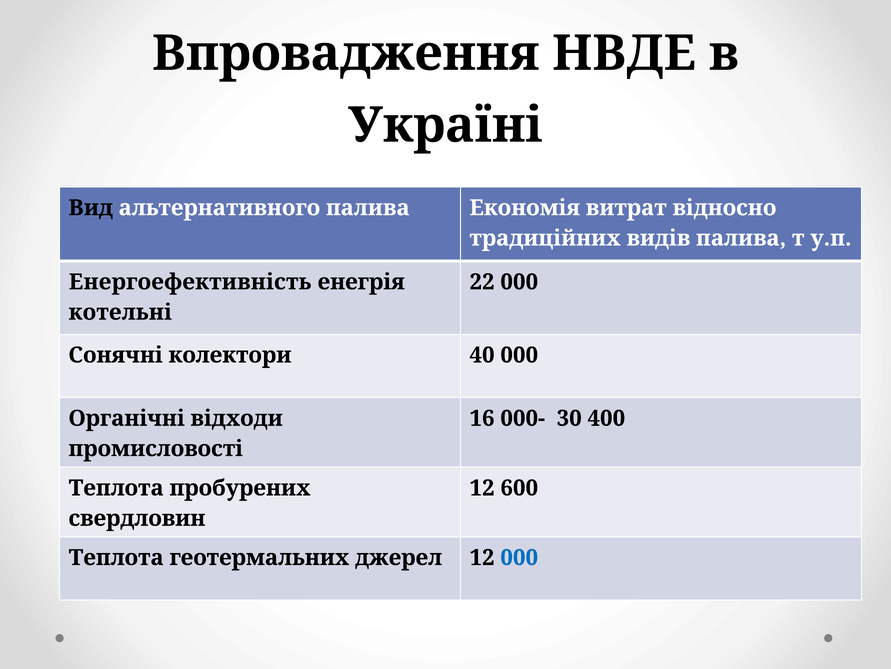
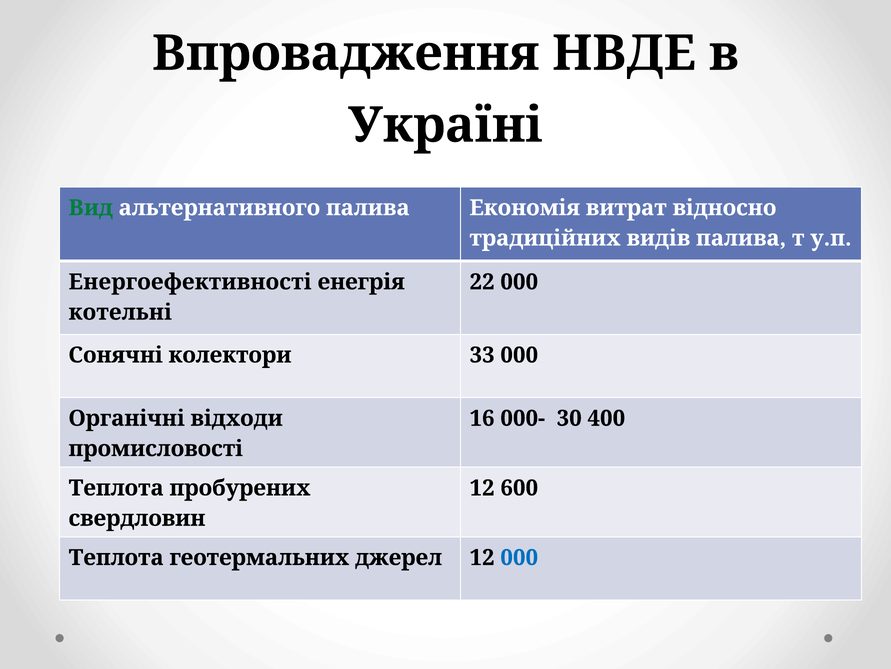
Вид colour: black -> green
Енергоефективність: Енергоефективність -> Енергоефективності
40: 40 -> 33
